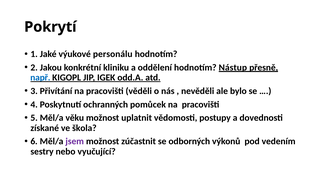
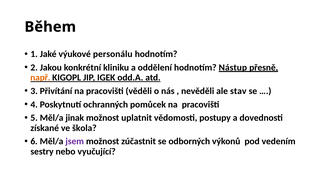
Pokrytí: Pokrytí -> Během
např colour: blue -> orange
bylo: bylo -> stav
věku: věku -> jinak
